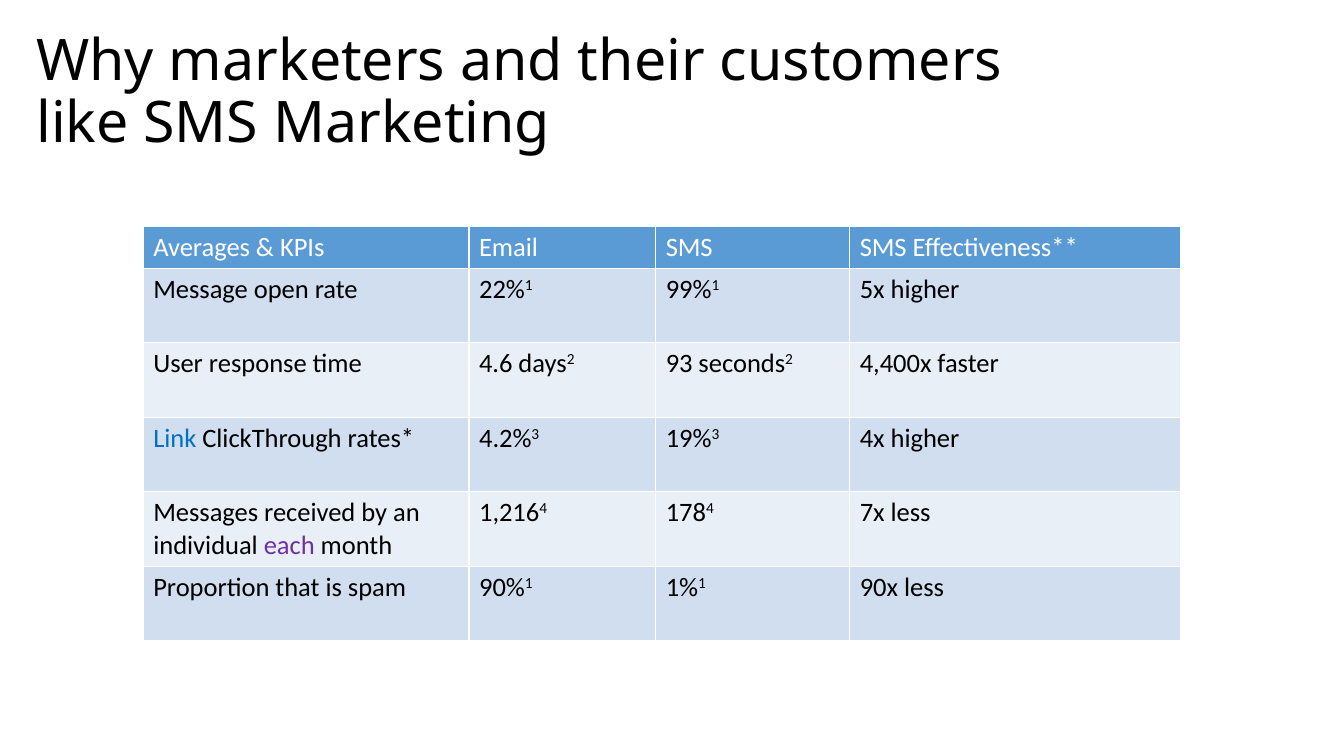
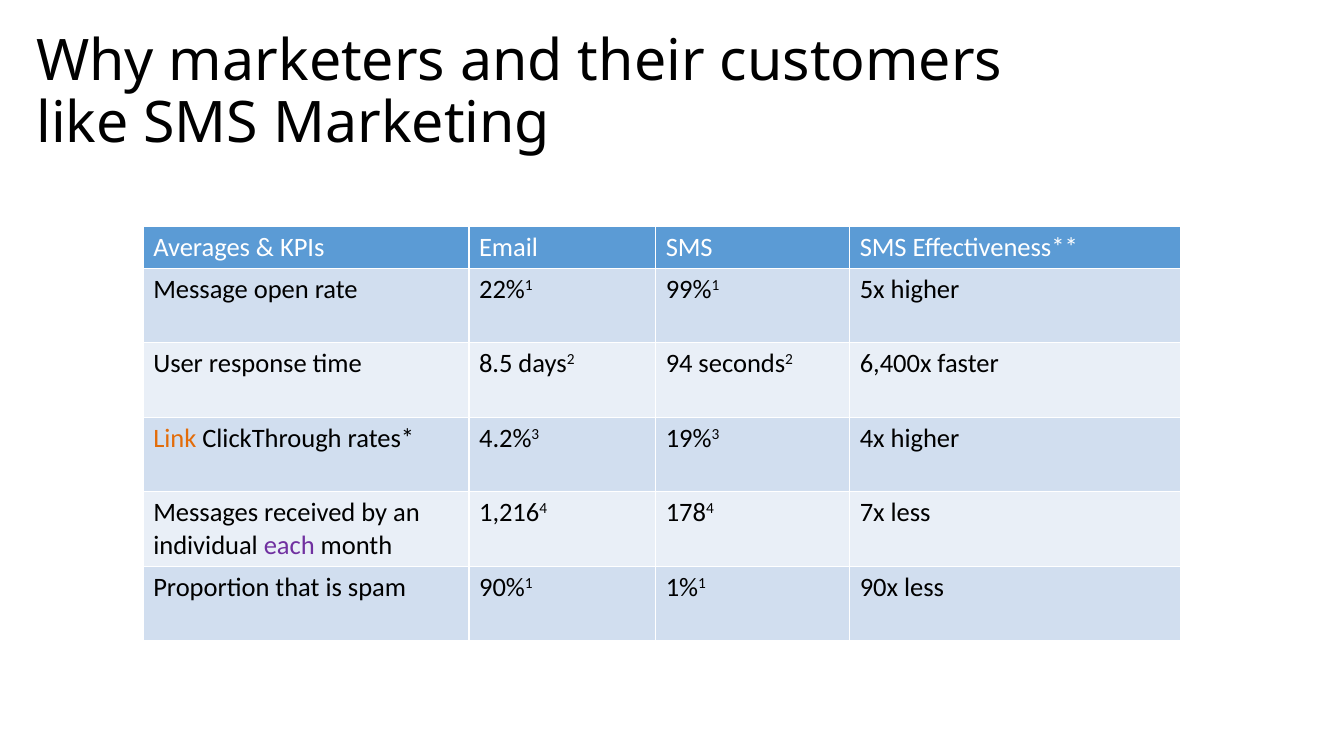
4.6: 4.6 -> 8.5
93: 93 -> 94
4,400x: 4,400x -> 6,400x
Link colour: blue -> orange
